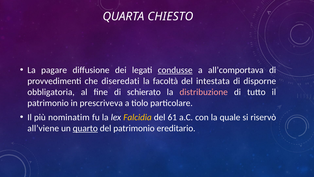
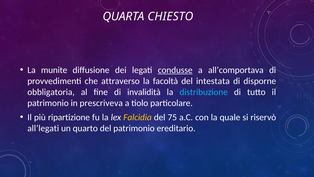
pagare: pagare -> munite
diseredati: diseredati -> attraverso
schierato: schierato -> invalidità
distribuzione colour: pink -> light blue
nominatim: nominatim -> ripartizione
61: 61 -> 75
all’viene: all’viene -> all’legati
quarto underline: present -> none
